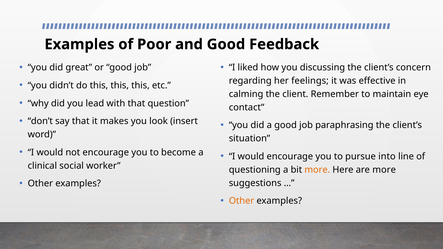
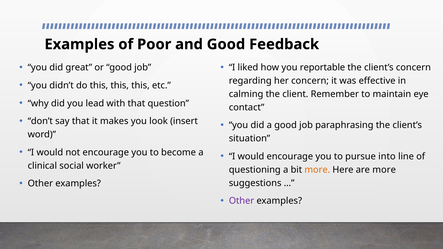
discussing: discussing -> reportable
her feelings: feelings -> concern
Other at (241, 201) colour: orange -> purple
